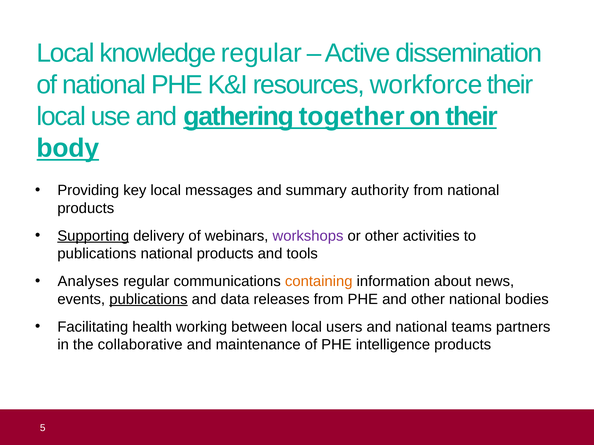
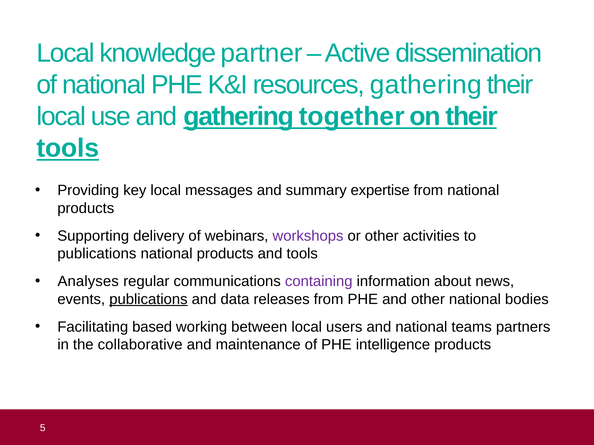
knowledge regular: regular -> partner
resources workforce: workforce -> gathering
body at (68, 148): body -> tools
authority: authority -> expertise
Supporting underline: present -> none
containing colour: orange -> purple
health: health -> based
